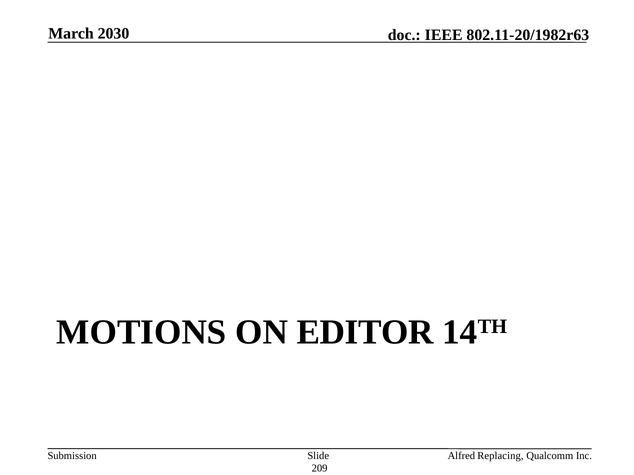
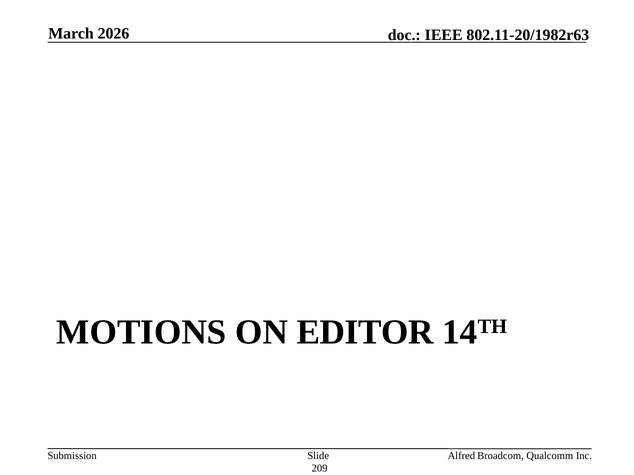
2030: 2030 -> 2026
Replacing: Replacing -> Broadcom
